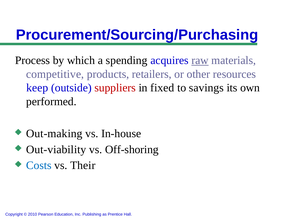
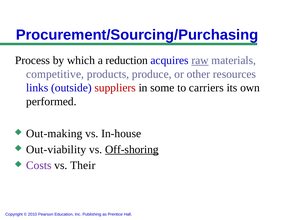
spending: spending -> reduction
retailers: retailers -> produce
keep: keep -> links
fixed: fixed -> some
savings: savings -> carriers
Off-shoring underline: none -> present
Costs colour: blue -> purple
